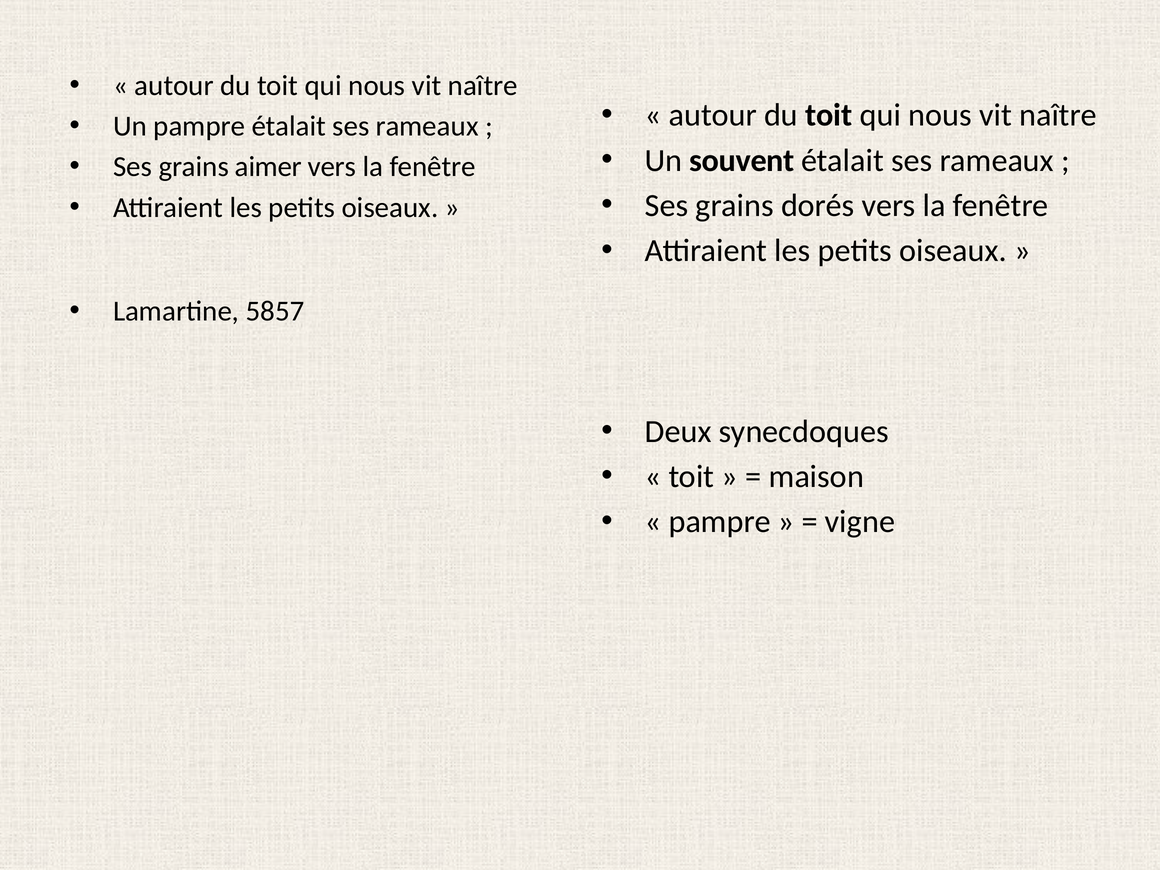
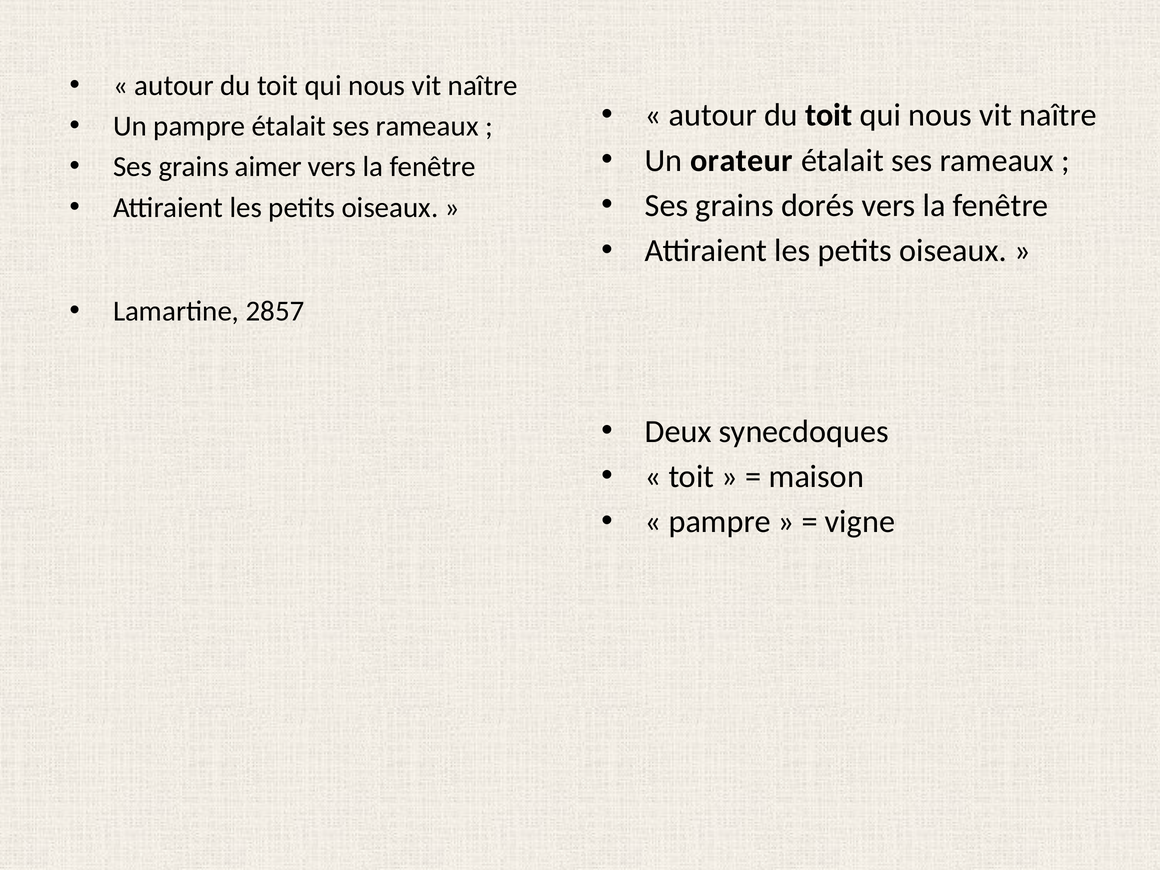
souvent: souvent -> orateur
5857: 5857 -> 2857
